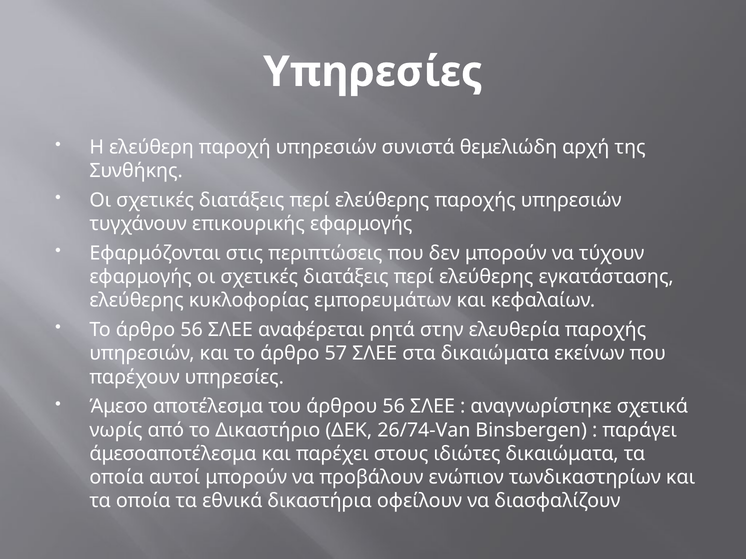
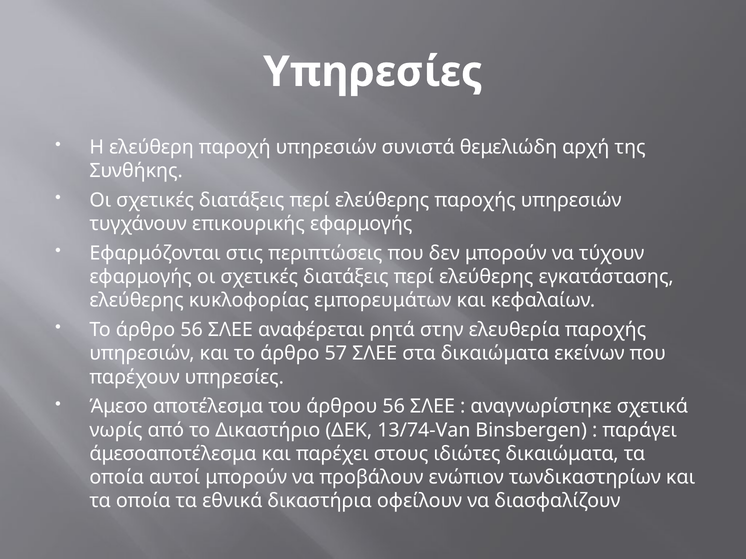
26/74-Van: 26/74-Van -> 13/74-Van
